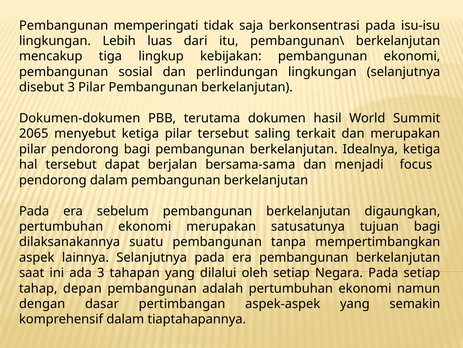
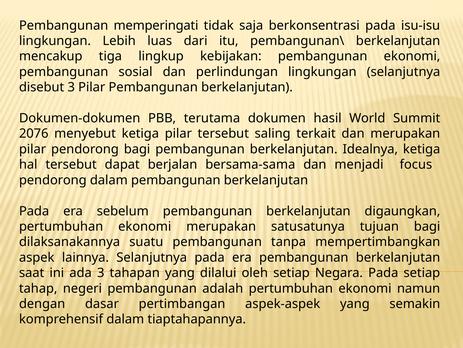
2065: 2065 -> 2076
depan: depan -> negeri
